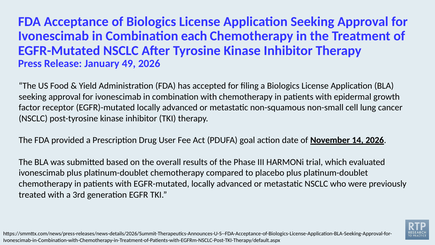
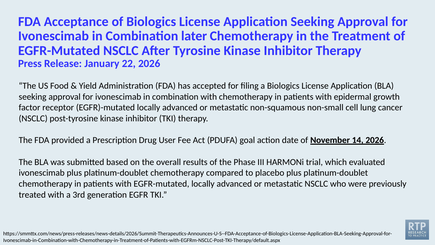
each: each -> later
49: 49 -> 22
